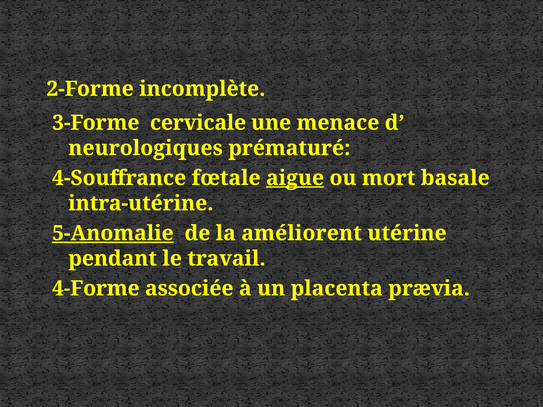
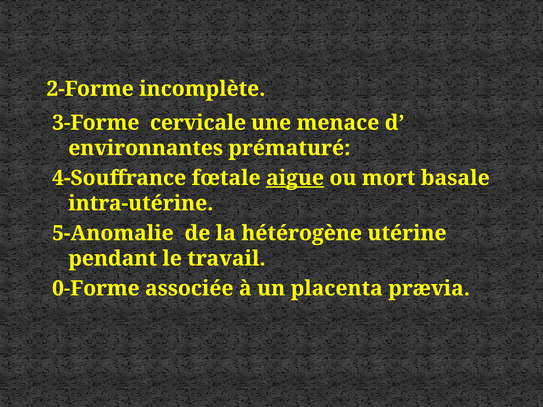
neurologiques: neurologiques -> environnantes
5-Anomalie underline: present -> none
améliorent: améliorent -> hétérogène
4-Forme: 4-Forme -> 0-Forme
